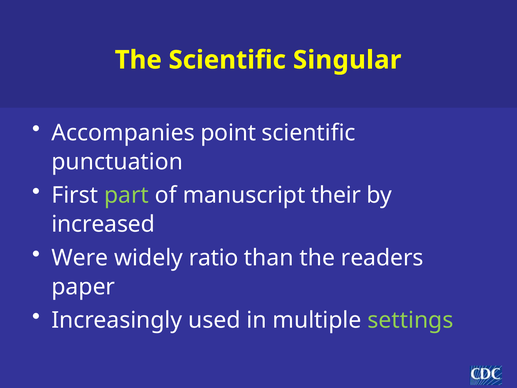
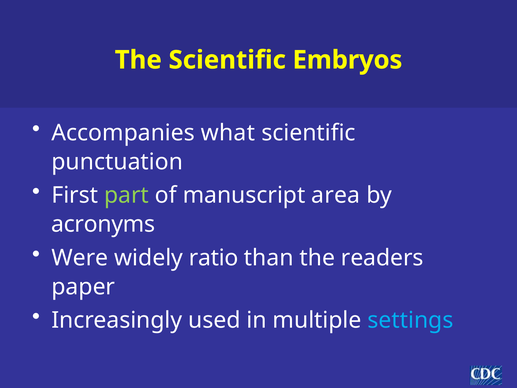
Singular: Singular -> Embryos
point: point -> what
their: their -> area
increased: increased -> acronyms
settings colour: light green -> light blue
